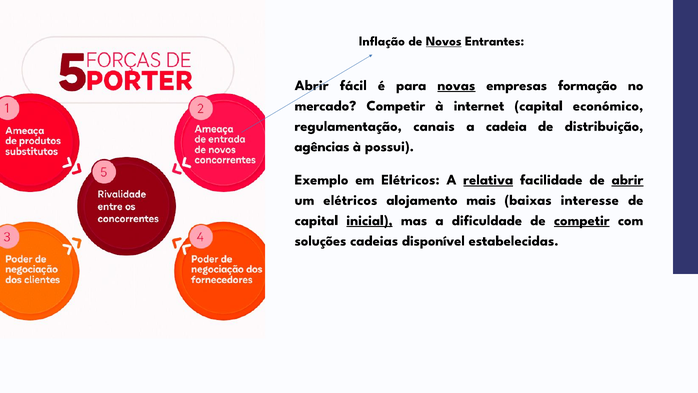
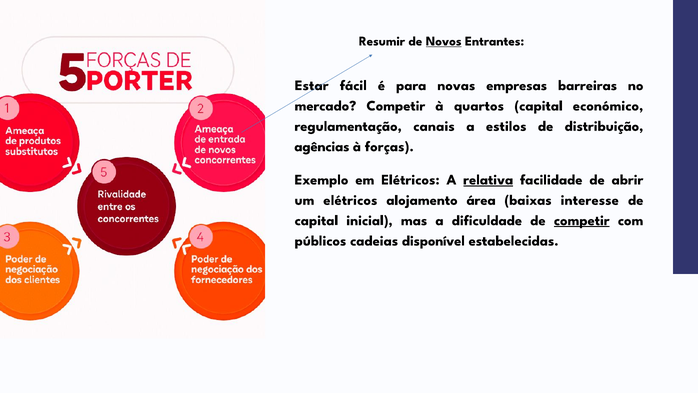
Inflação: Inflação -> Resumir
Abrir at (312, 85): Abrir -> Estar
novas underline: present -> none
formação: formação -> barreiras
internet: internet -> quartos
cadeia: cadeia -> estilos
possui: possui -> forças
abrir at (627, 179) underline: present -> none
mais: mais -> área
inicial underline: present -> none
soluções: soluções -> públicos
